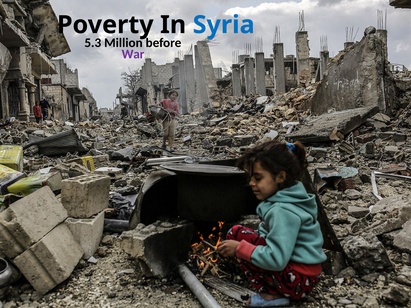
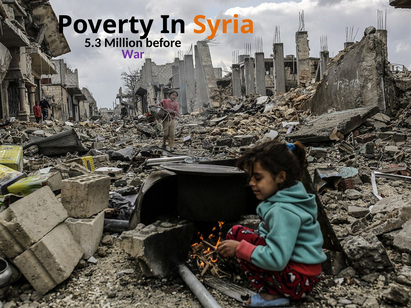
Syria colour: blue -> orange
